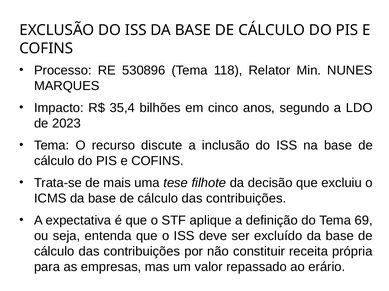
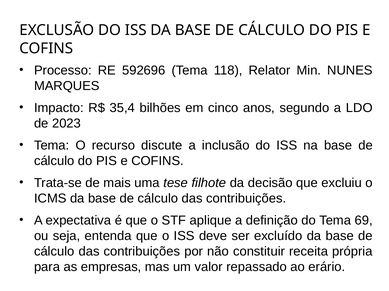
530896: 530896 -> 592696
